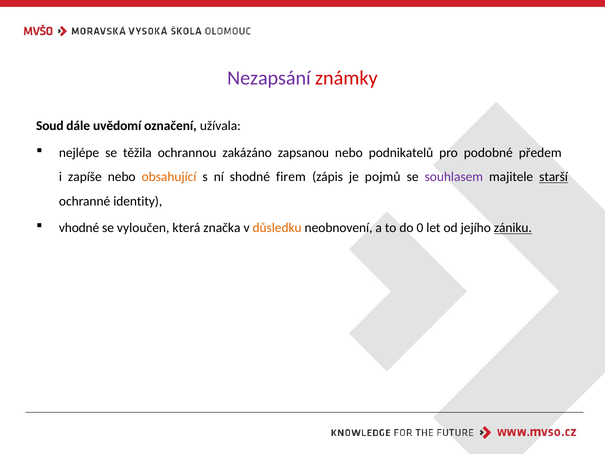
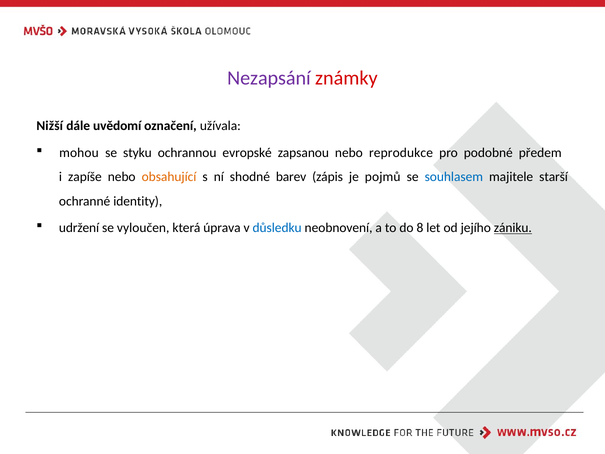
Soud: Soud -> Nižší
nejlépe: nejlépe -> mohou
těžila: těžila -> styku
zakázáno: zakázáno -> evropské
podnikatelů: podnikatelů -> reprodukce
firem: firem -> barev
souhlasem colour: purple -> blue
starší underline: present -> none
vhodné: vhodné -> udržení
značka: značka -> úprava
důsledku colour: orange -> blue
0: 0 -> 8
